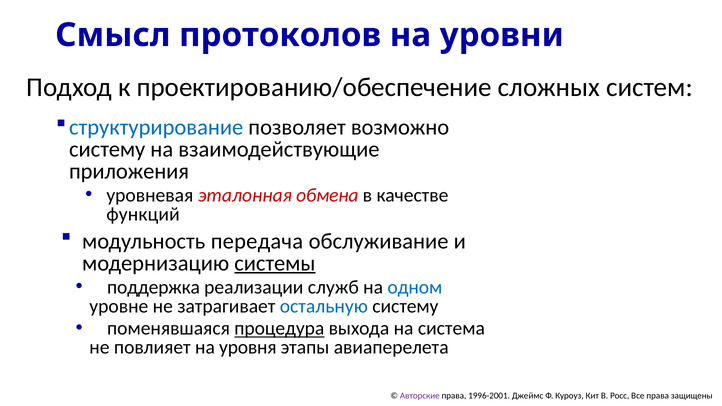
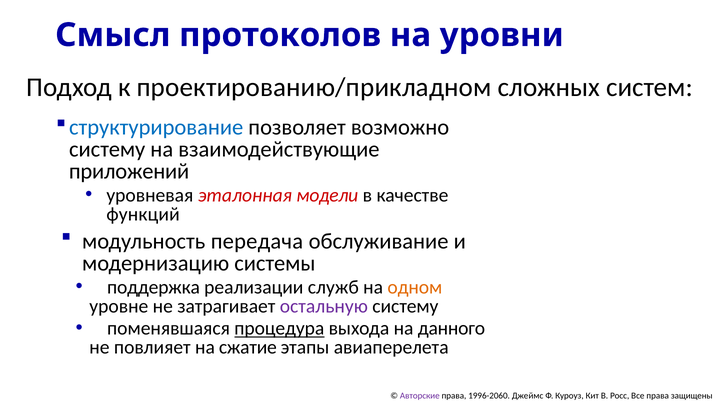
проектированию/обеспечение: проектированию/обеспечение -> проектированию/прикладном
приложения: приложения -> приложений
обмена: обмена -> модели
системы underline: present -> none
одном colour: blue -> orange
остальную colour: blue -> purple
система: система -> данного
уровня: уровня -> сжатие
1996-2001: 1996-2001 -> 1996-2060
